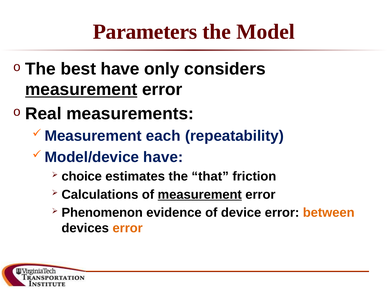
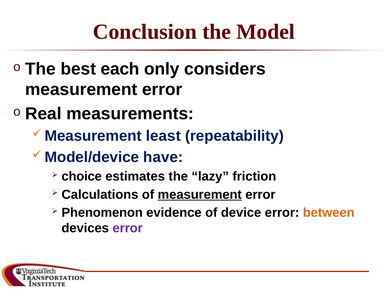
Parameters: Parameters -> Conclusion
best have: have -> each
measurement at (81, 90) underline: present -> none
each: each -> least
that: that -> lazy
error at (128, 228) colour: orange -> purple
